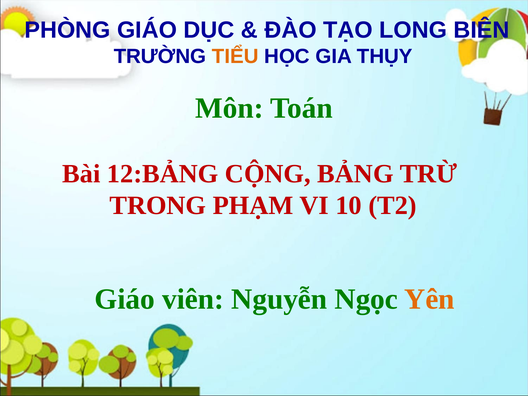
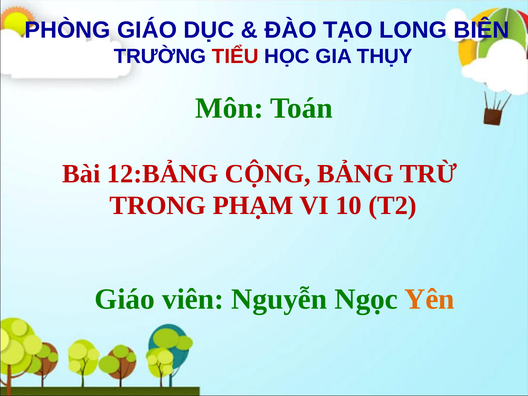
TIỂU colour: orange -> red
